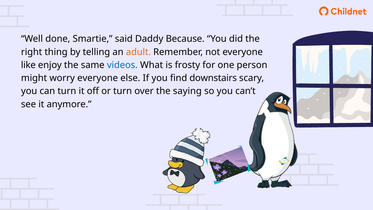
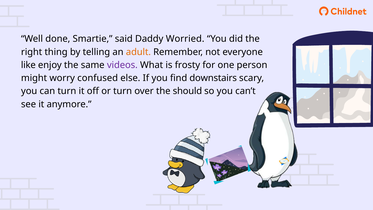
Because: Because -> Worried
videos colour: blue -> purple
worry everyone: everyone -> confused
saying: saying -> should
